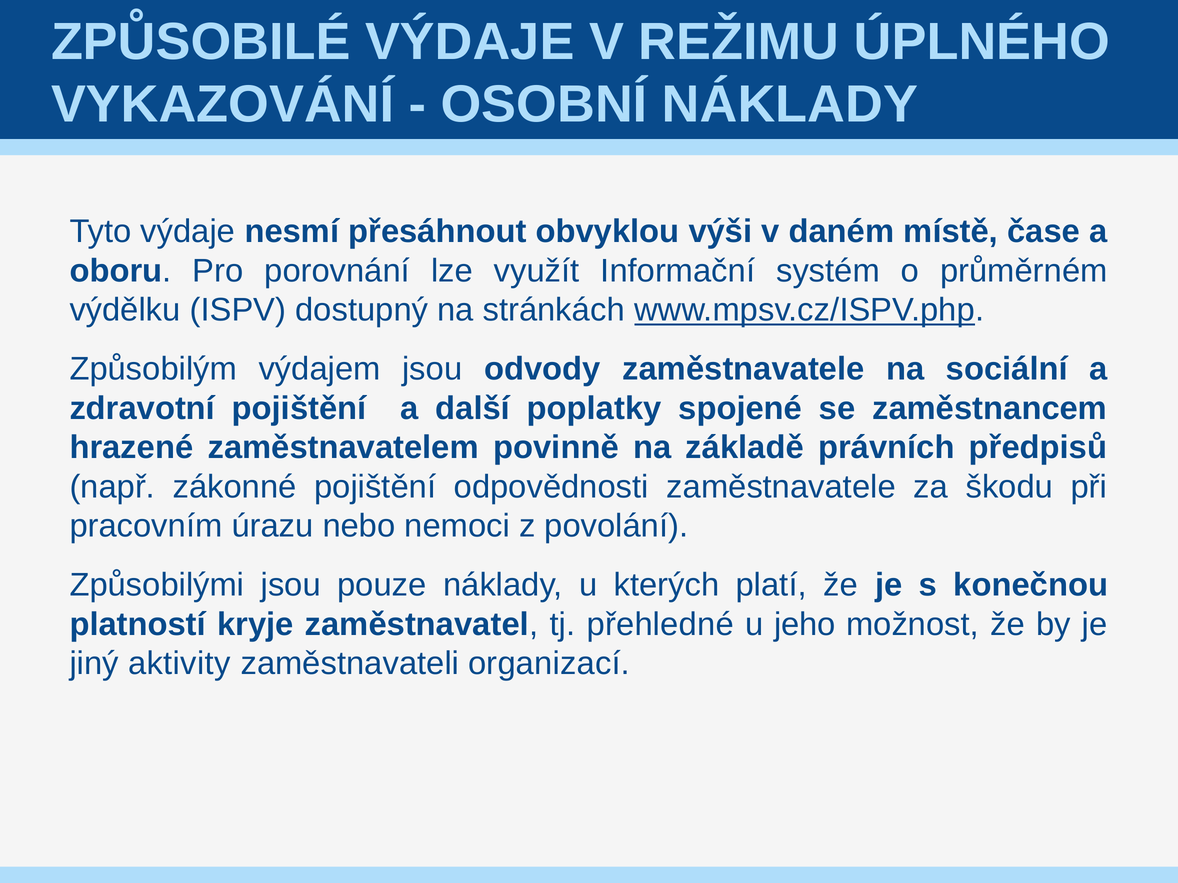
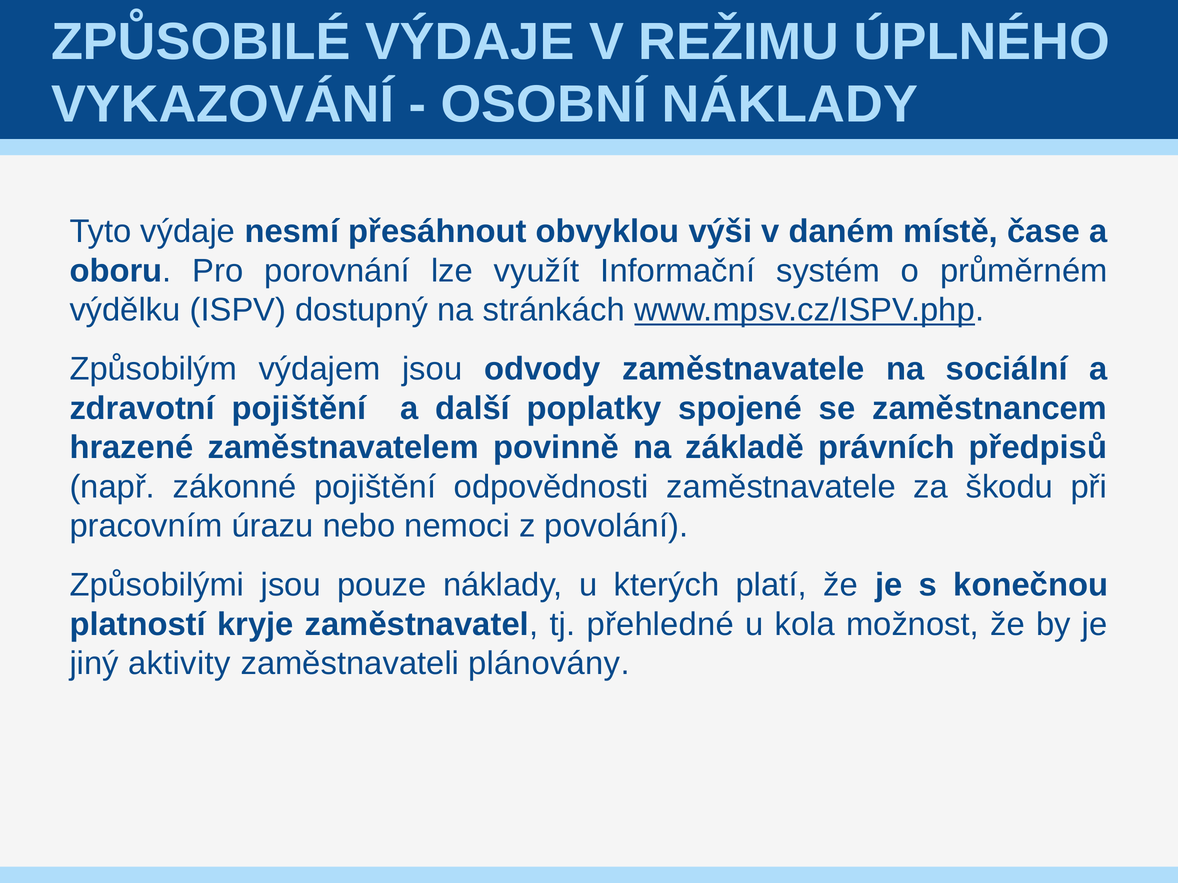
jeho: jeho -> kola
organizací: organizací -> plánovány
